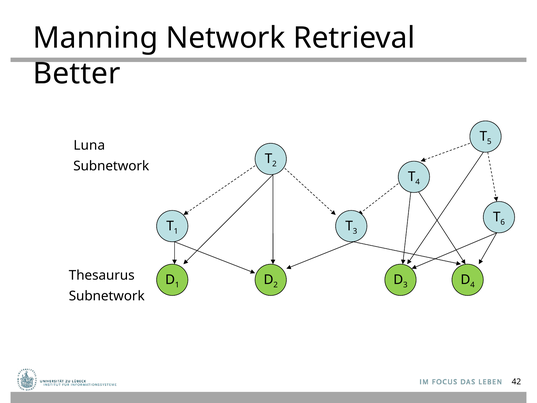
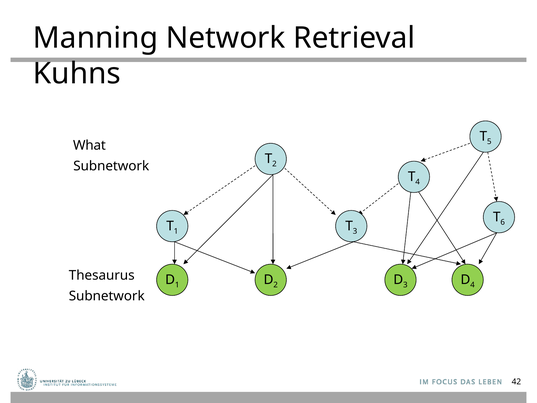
Better: Better -> Kuhns
Luna: Luna -> What
